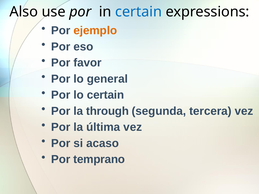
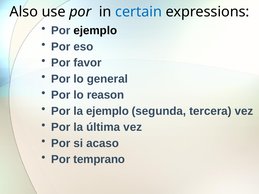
ejemplo at (95, 31) colour: orange -> black
lo certain: certain -> reason
la through: through -> ejemplo
